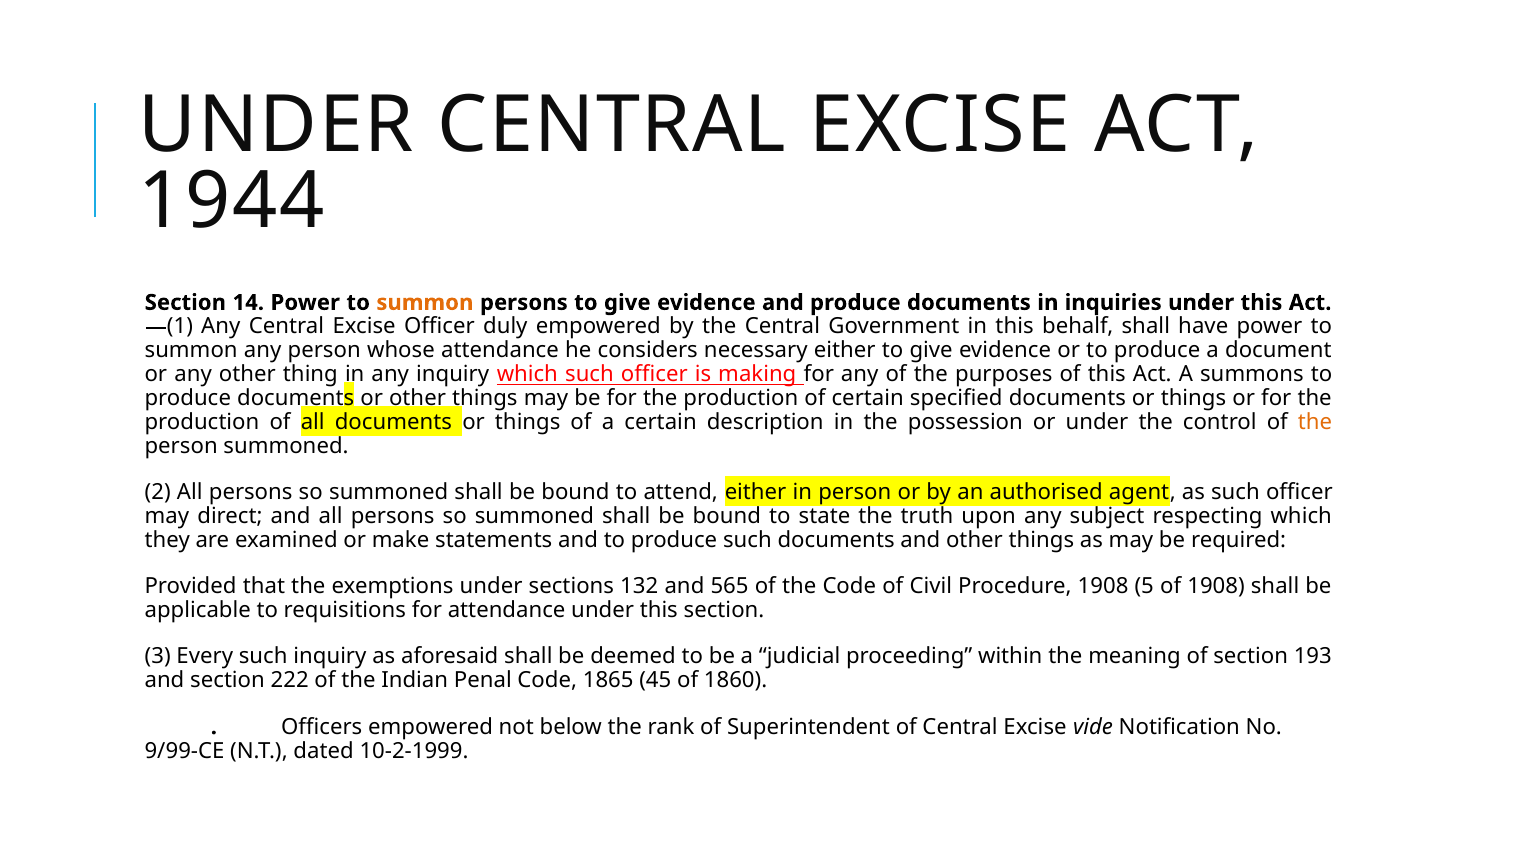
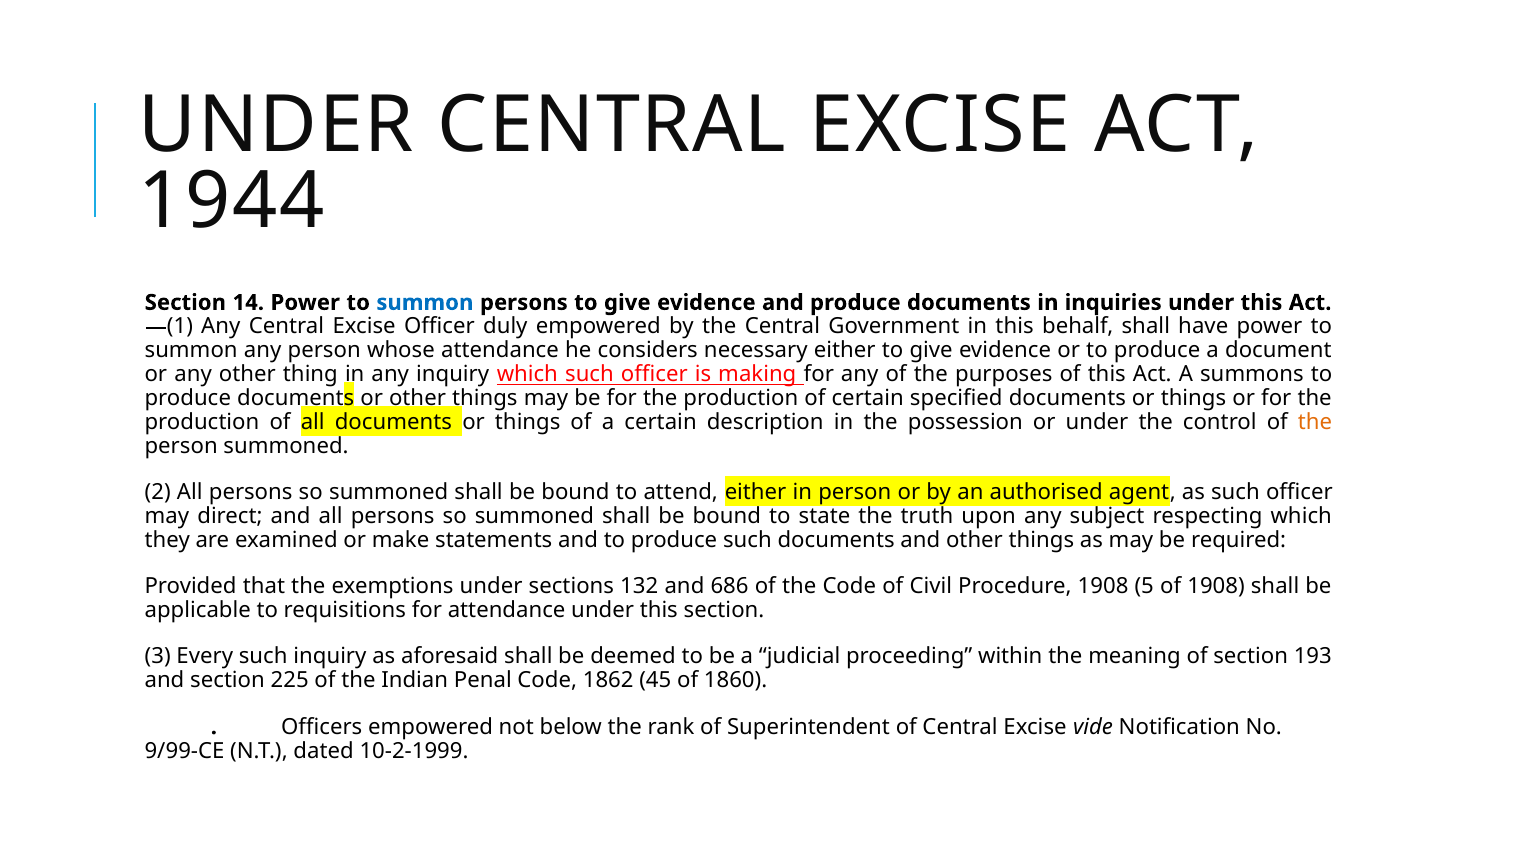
summon at (425, 302) colour: orange -> blue
565: 565 -> 686
222: 222 -> 225
1865: 1865 -> 1862
